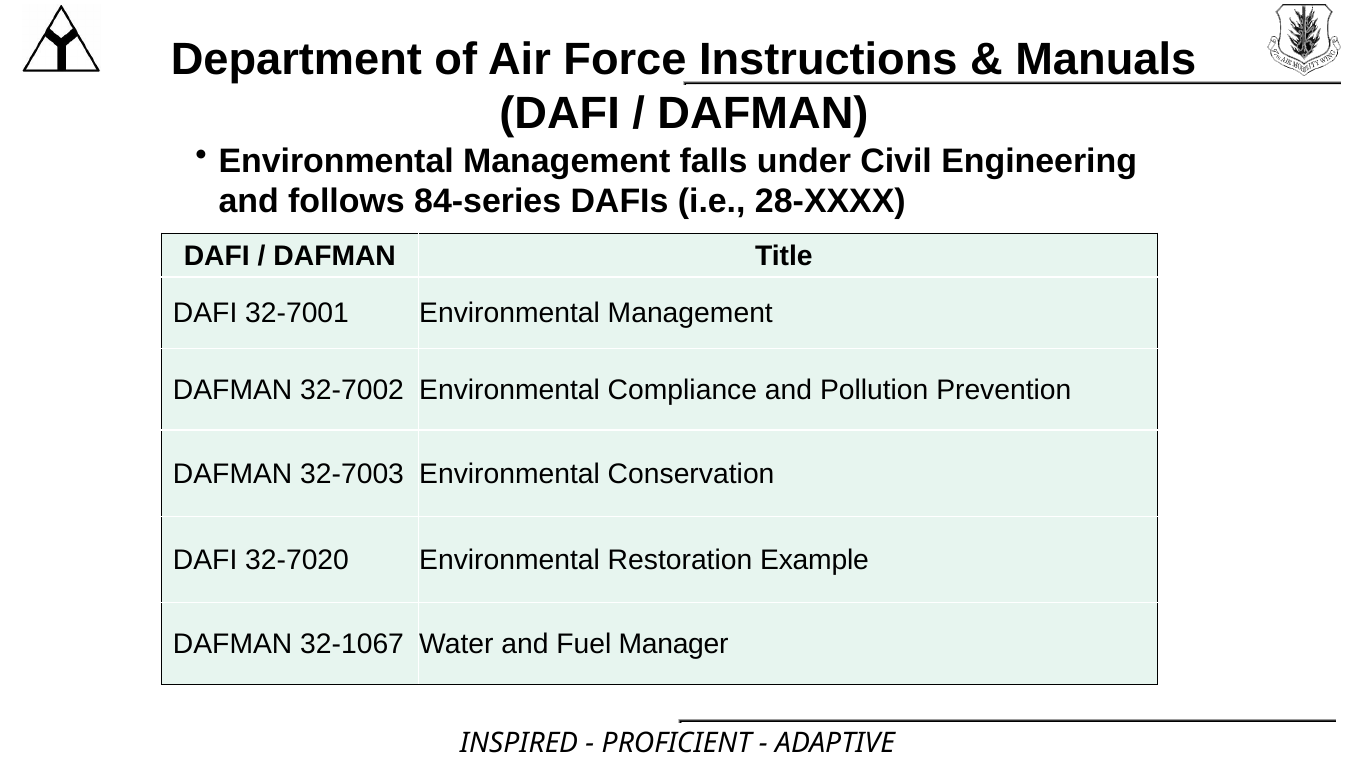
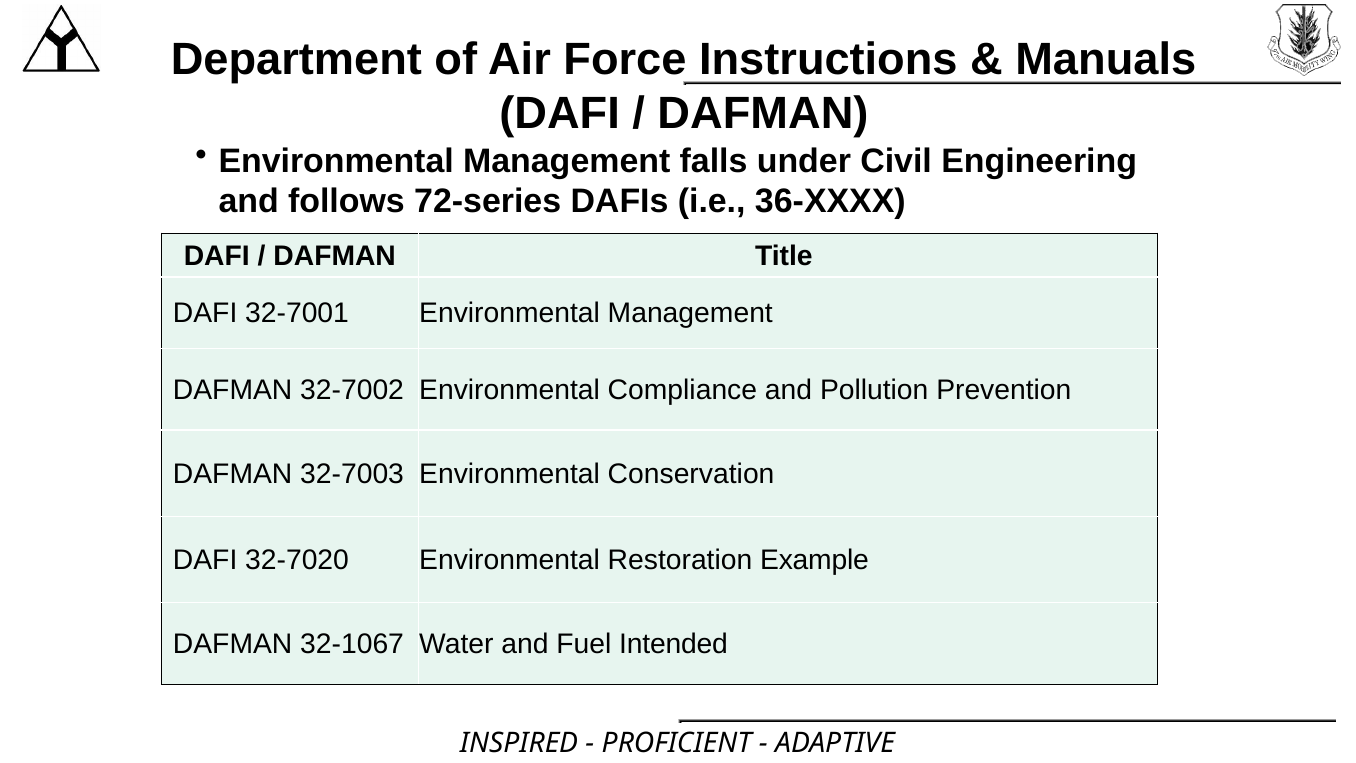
84-series: 84-series -> 72-series
28-XXXX: 28-XXXX -> 36-XXXX
Manager: Manager -> Intended
